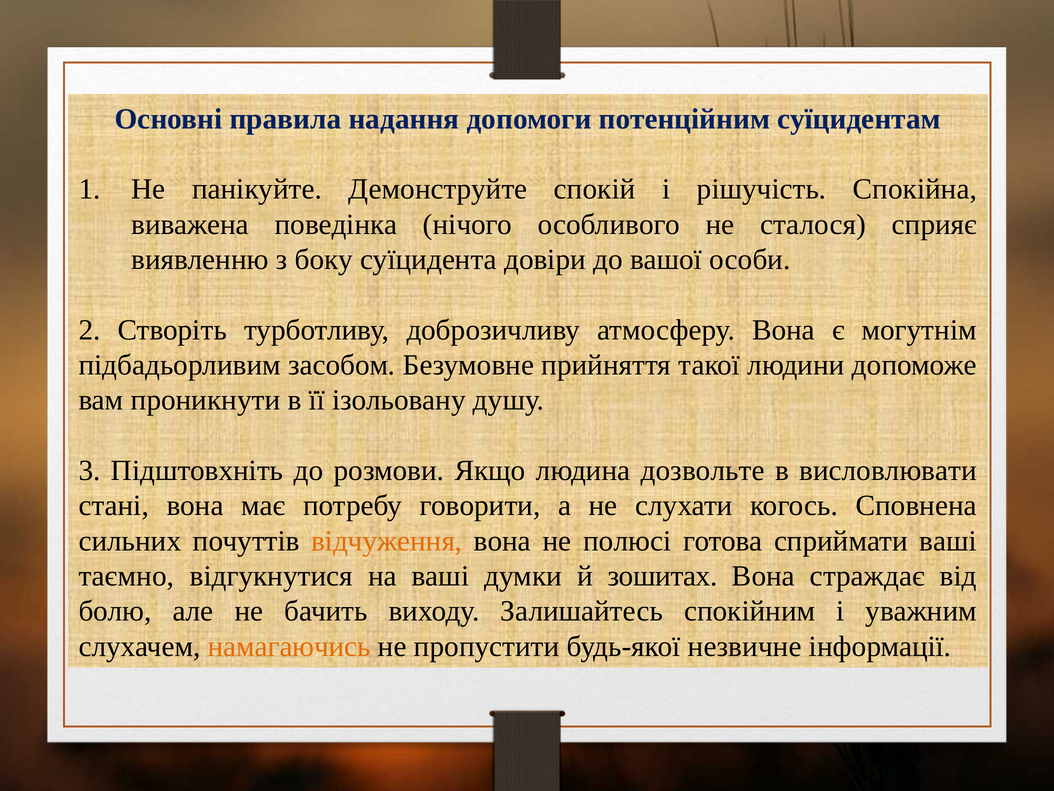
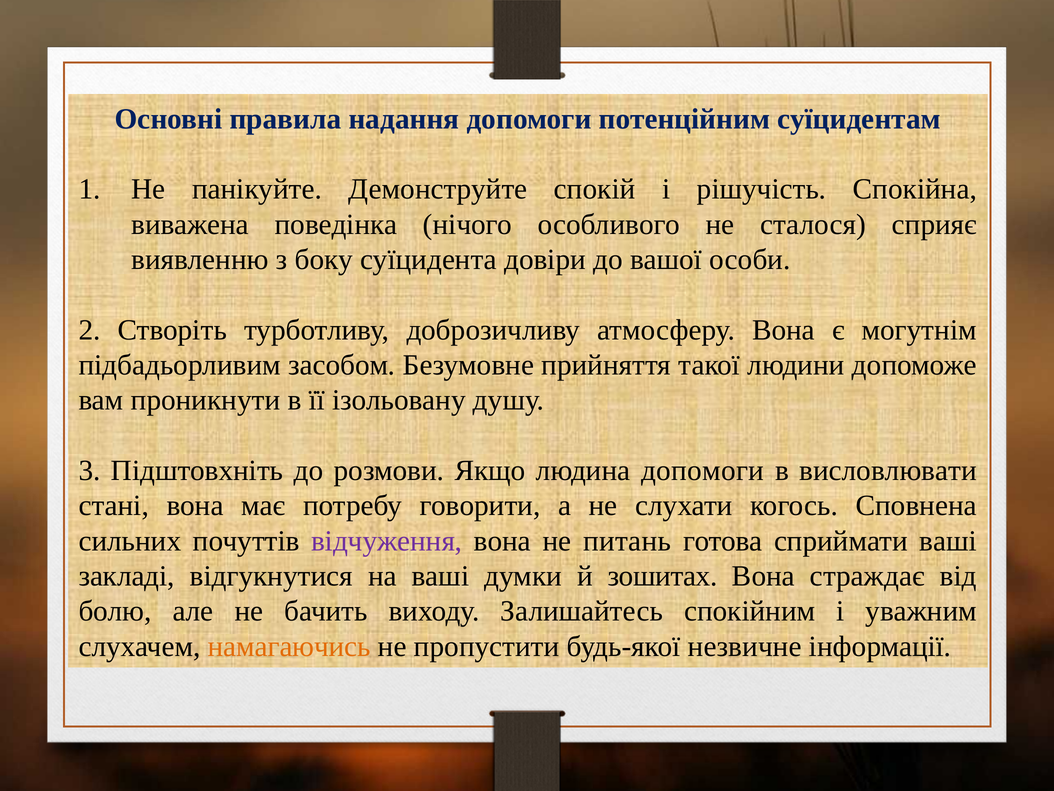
людина дозвольте: дозвольте -> допомоги
відчуження colour: orange -> purple
полюсі: полюсі -> питань
таємно: таємно -> закладі
